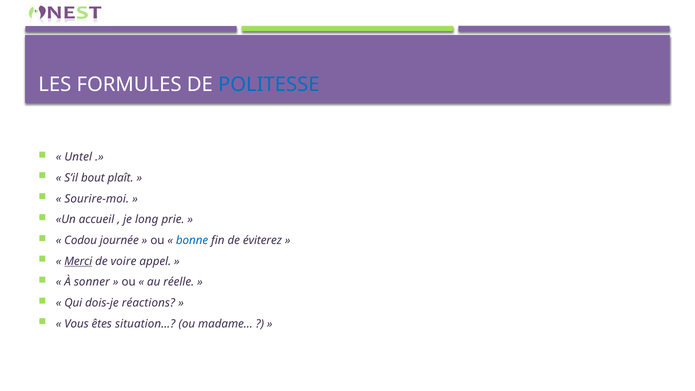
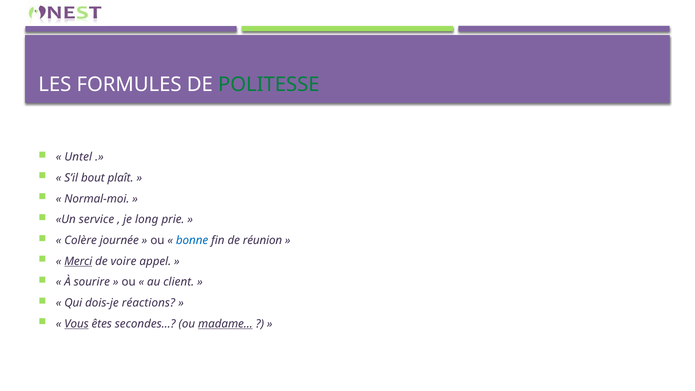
POLITESSE colour: blue -> green
Sourire-moi: Sourire-moi -> Normal-moi
accueil: accueil -> service
Codou: Codou -> Colère
éviterez: éviterez -> réunion
sonner: sonner -> sourire
réelle: réelle -> client
Vous underline: none -> present
situation…: situation… -> secondes…
madame… underline: none -> present
